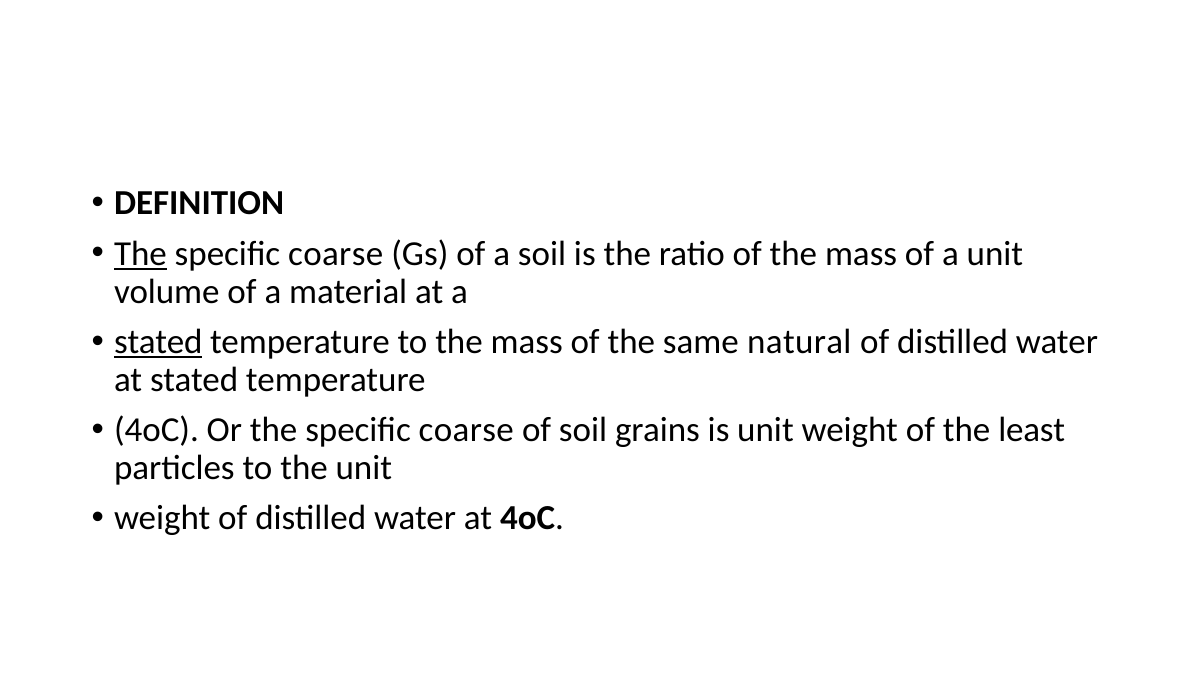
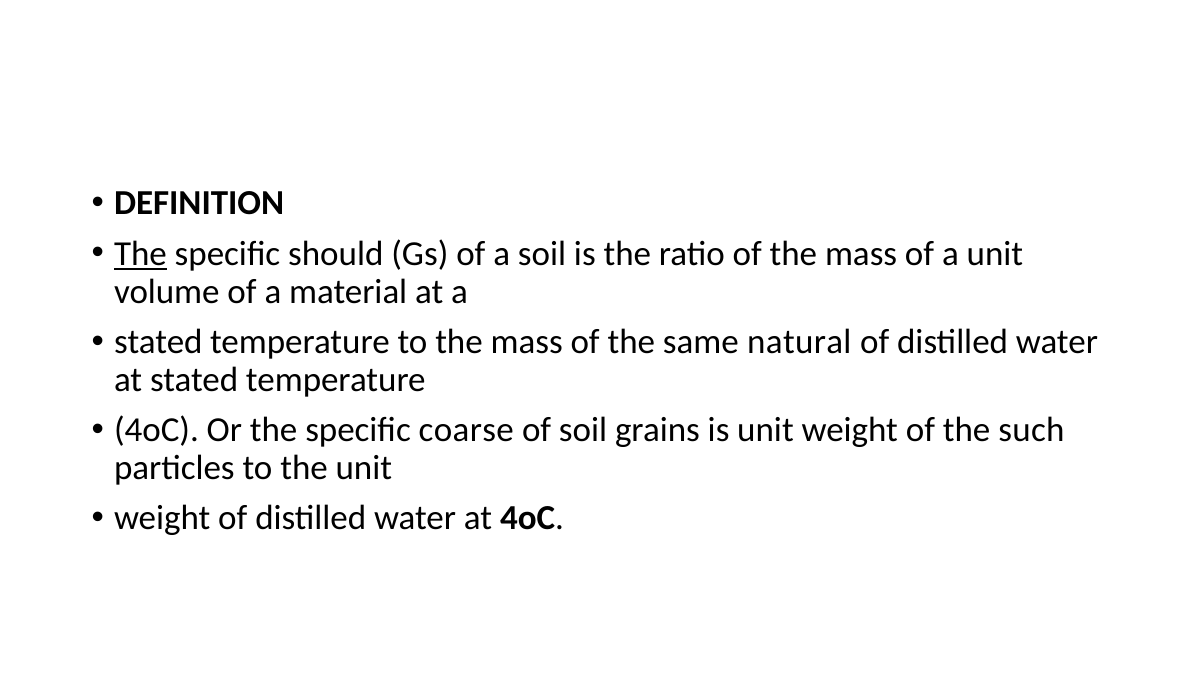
coarse at (336, 253): coarse -> should
stated at (158, 342) underline: present -> none
least: least -> such
